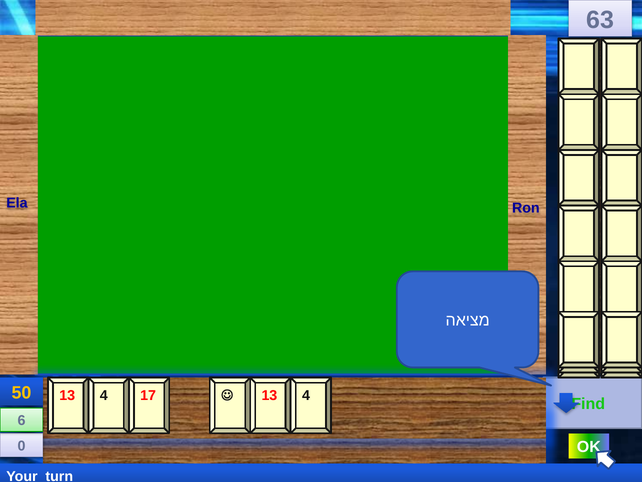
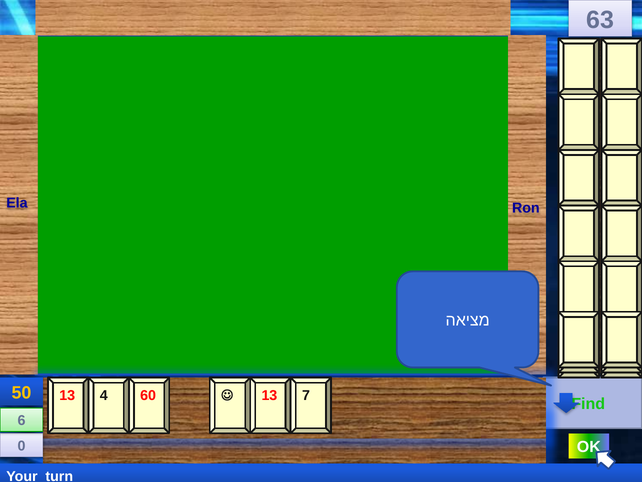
17: 17 -> 60
13 4: 4 -> 7
